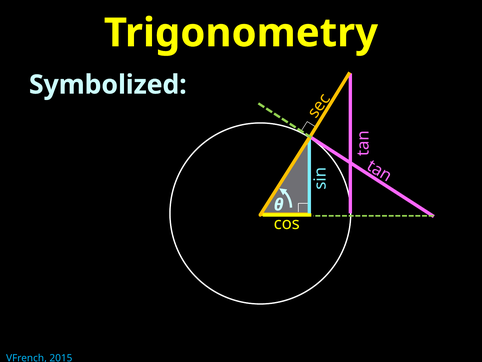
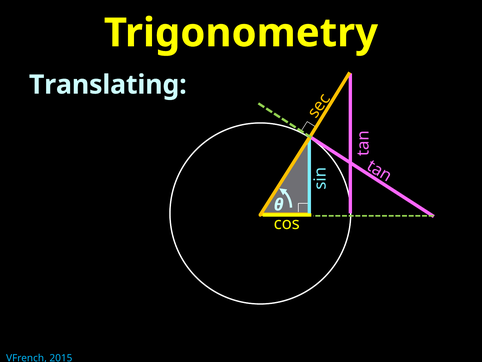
Symbolized: Symbolized -> Translating
